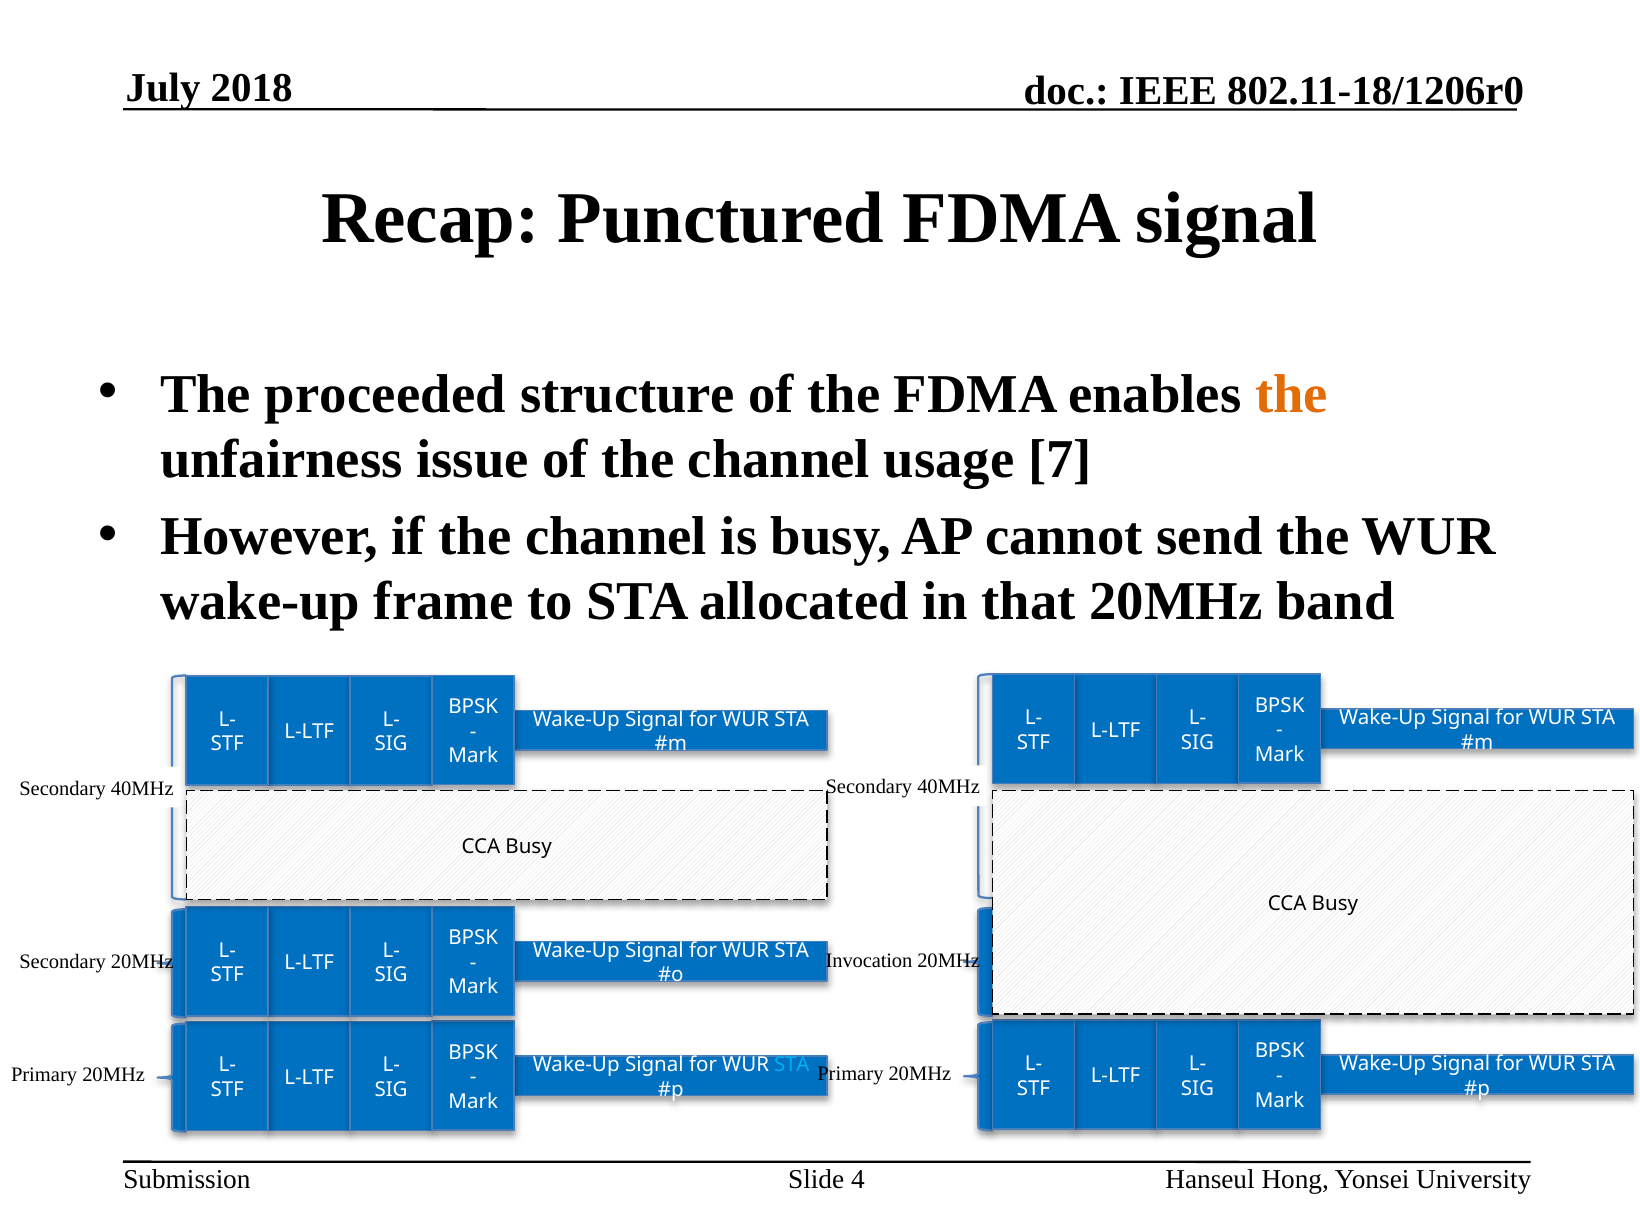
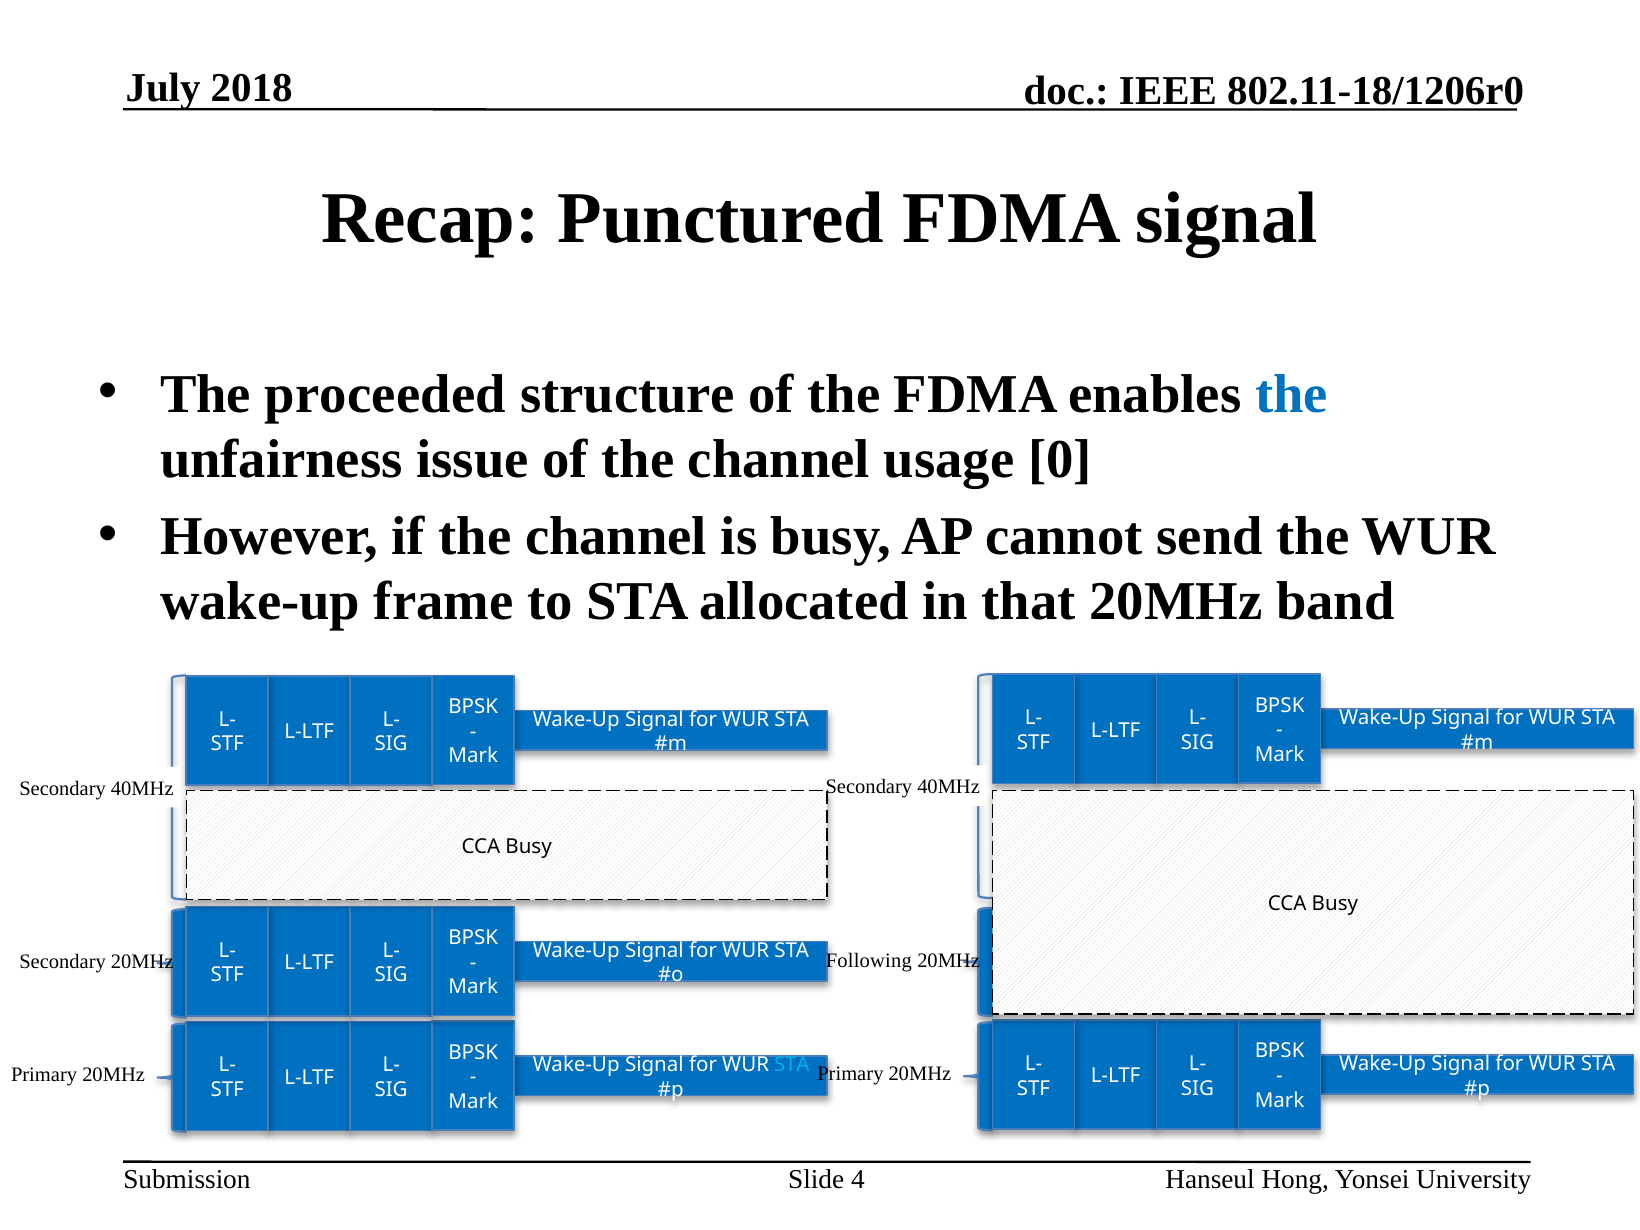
the at (1292, 394) colour: orange -> blue
7: 7 -> 0
Invocation: Invocation -> Following
